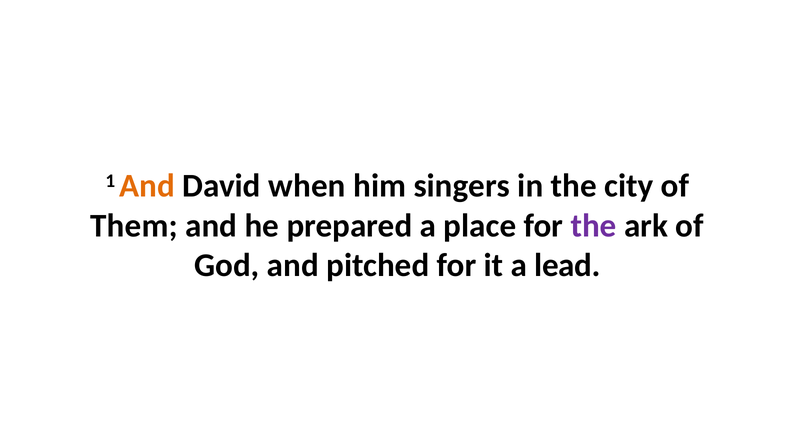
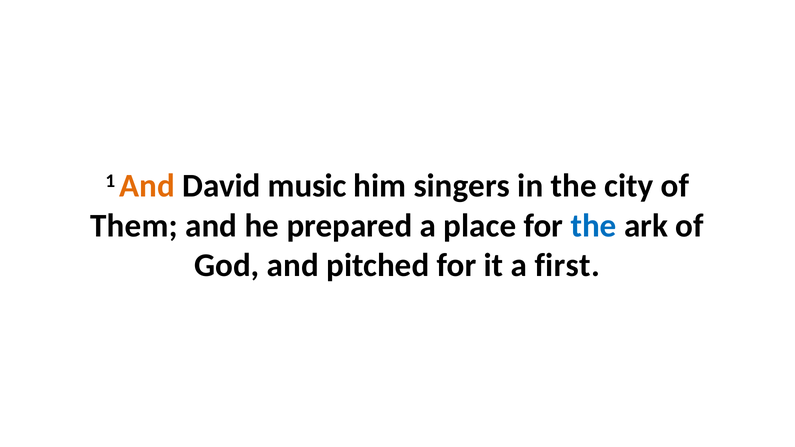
when: when -> music
the at (594, 226) colour: purple -> blue
lead: lead -> first
